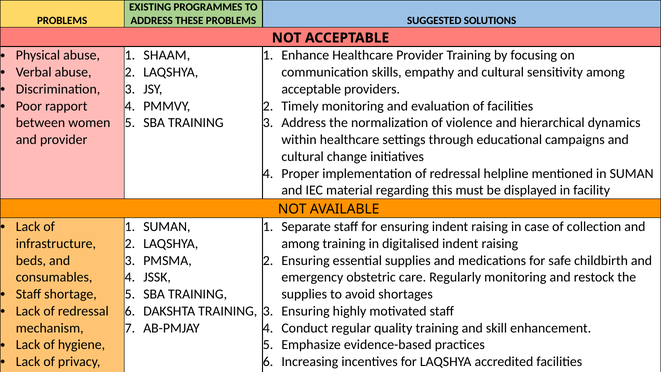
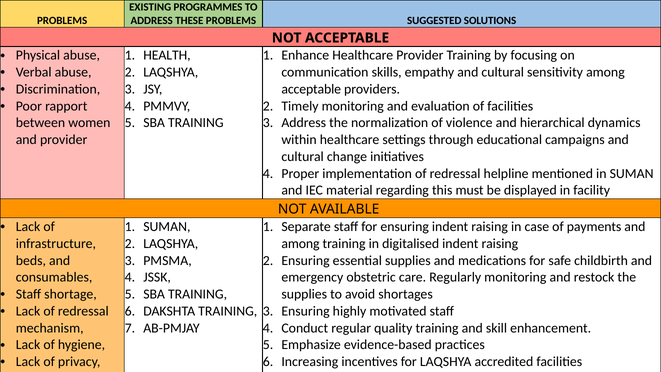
SHAAM: SHAAM -> HEALTH
collection: collection -> payments
